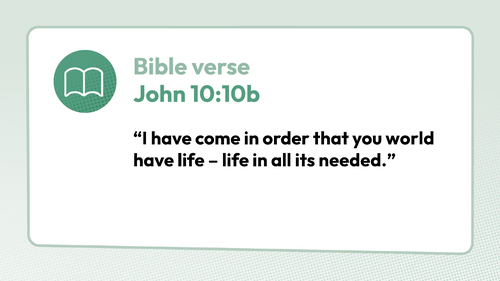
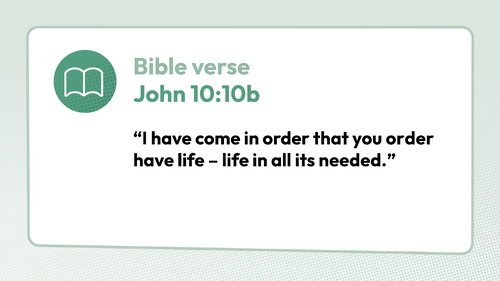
you world: world -> order
